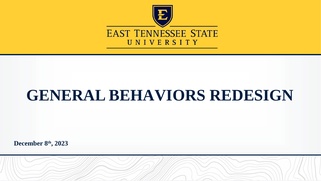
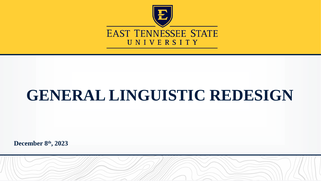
BEHAVIORS: BEHAVIORS -> LINGUISTIC
